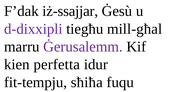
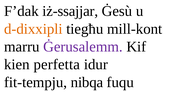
d-dixxipli colour: purple -> orange
mill-għal: mill-għal -> mill-kont
sħiħa: sħiħa -> nibqa
